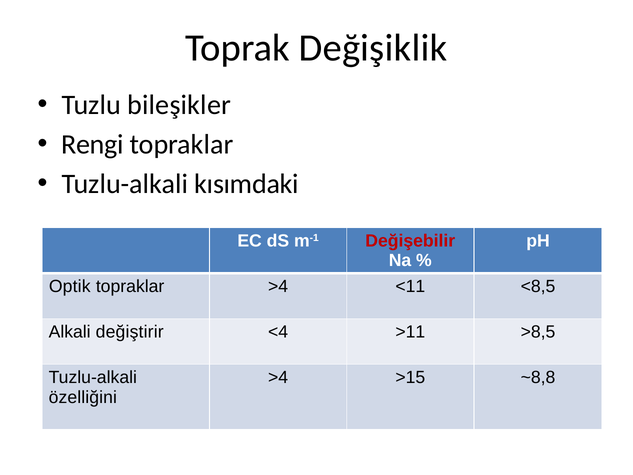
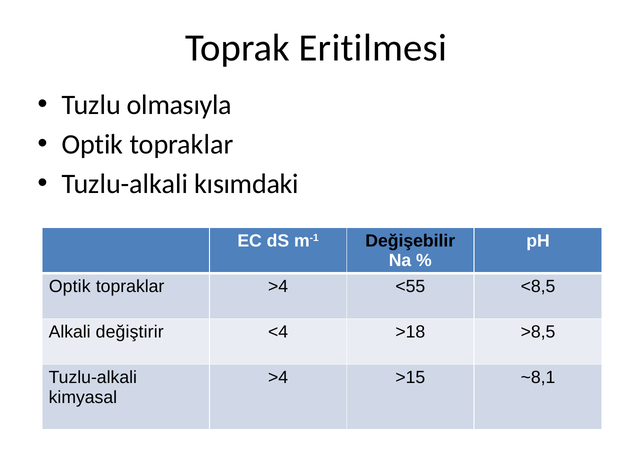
Değişiklik: Değişiklik -> Eritilmesi
bileşikler: bileşikler -> olmasıyla
Rengi at (93, 144): Rengi -> Optik
Değişebilir colour: red -> black
<11: <11 -> <55
>11: >11 -> >18
~8,8: ~8,8 -> ~8,1
özelliğini: özelliğini -> kimyasal
